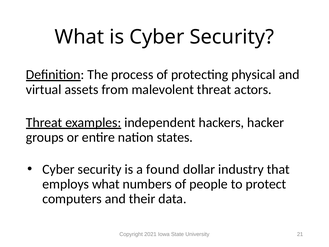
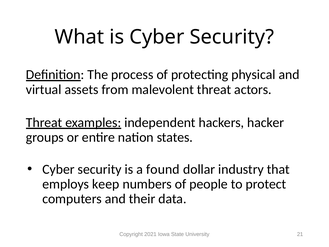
employs what: what -> keep
